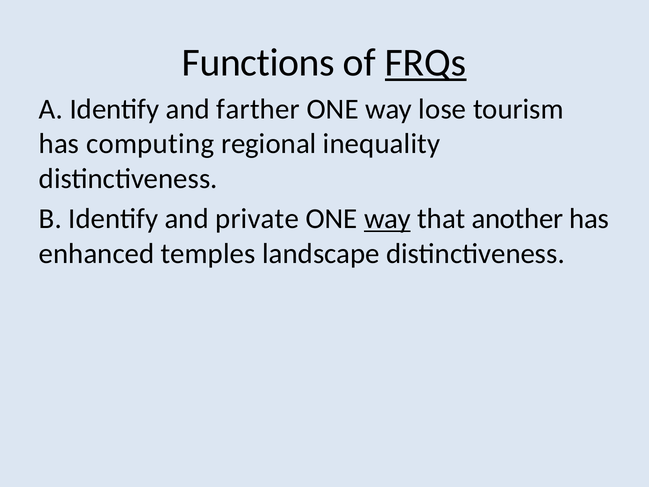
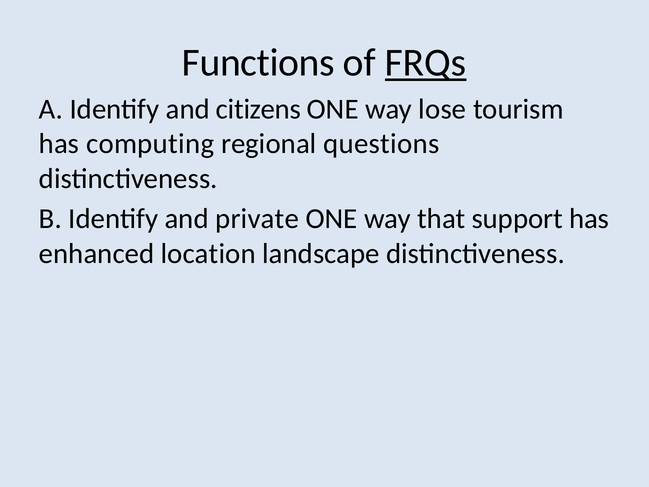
farther: farther -> citizens
inequality: inequality -> questions
way at (387, 219) underline: present -> none
another: another -> support
temples: temples -> location
